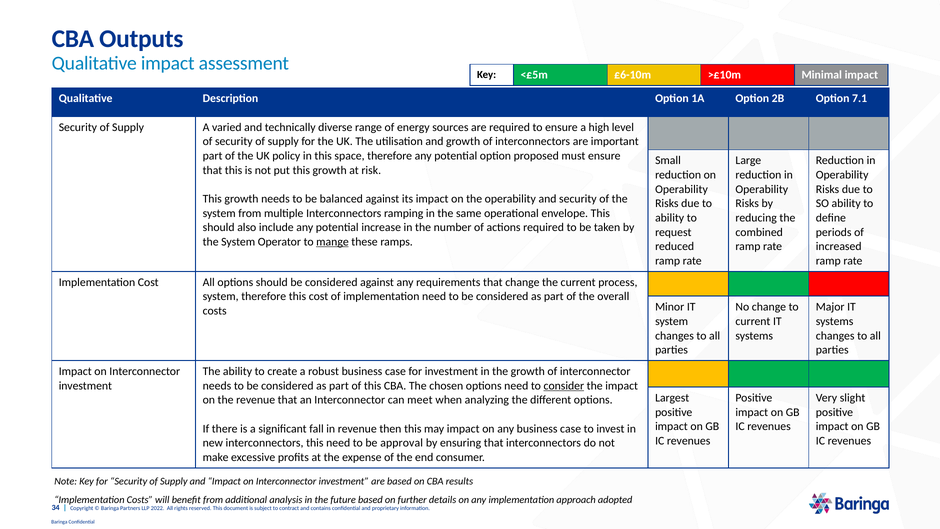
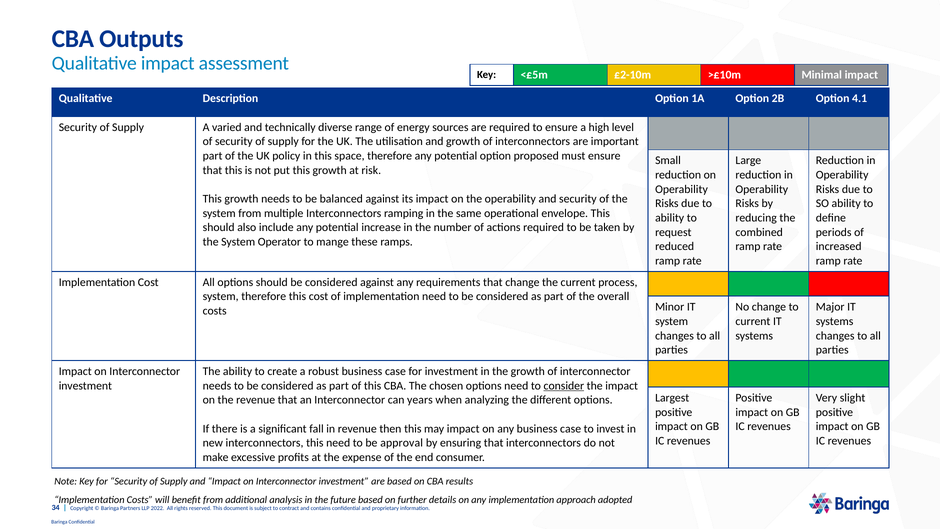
£6-10m: £6-10m -> £2-10m
7.1: 7.1 -> 4.1
mange underline: present -> none
meet: meet -> years
